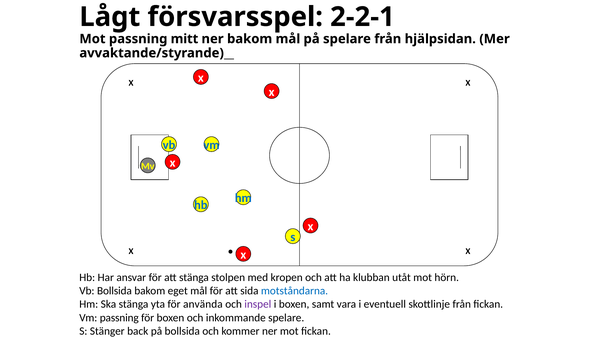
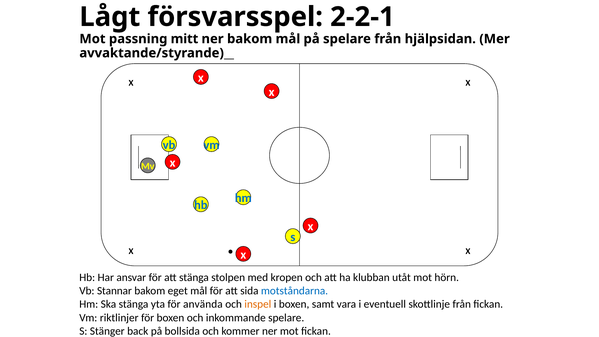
Vb Bollsida: Bollsida -> Stannar
inspel colour: purple -> orange
Vm passning: passning -> riktlinjer
